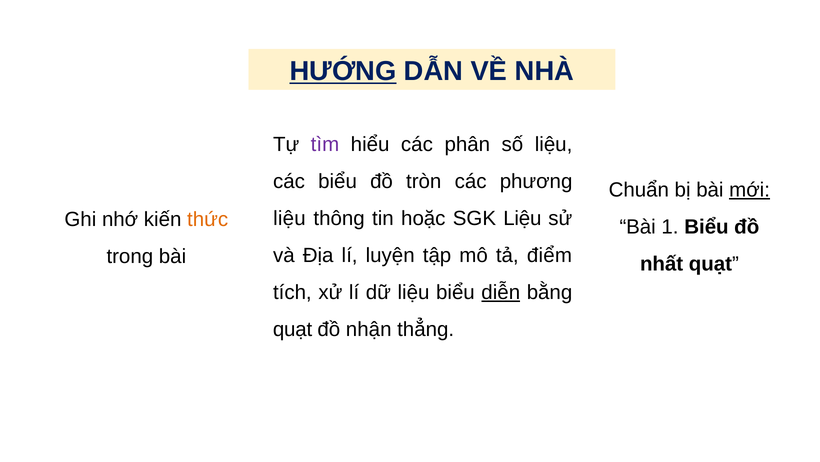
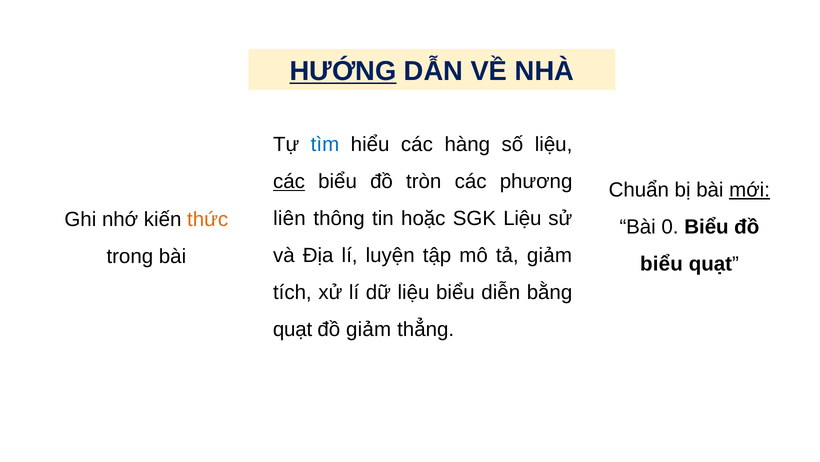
tìm colour: purple -> blue
phân: phân -> hàng
các at (289, 181) underline: none -> present
liệu at (289, 218): liệu -> liên
1: 1 -> 0
tả điểm: điểm -> giảm
nhất at (662, 264): nhất -> biểu
diễn underline: present -> none
đồ nhận: nhận -> giảm
